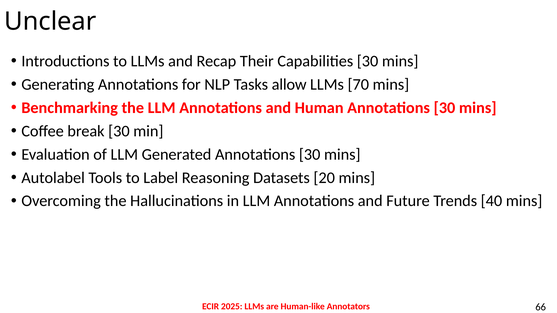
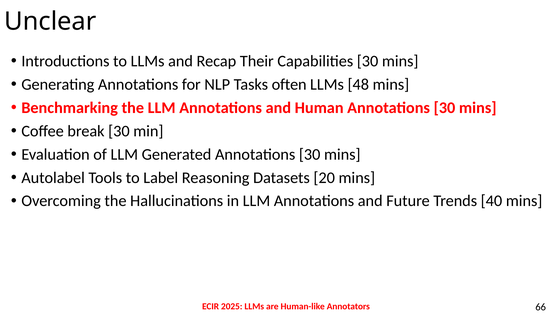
allow: allow -> often
70: 70 -> 48
